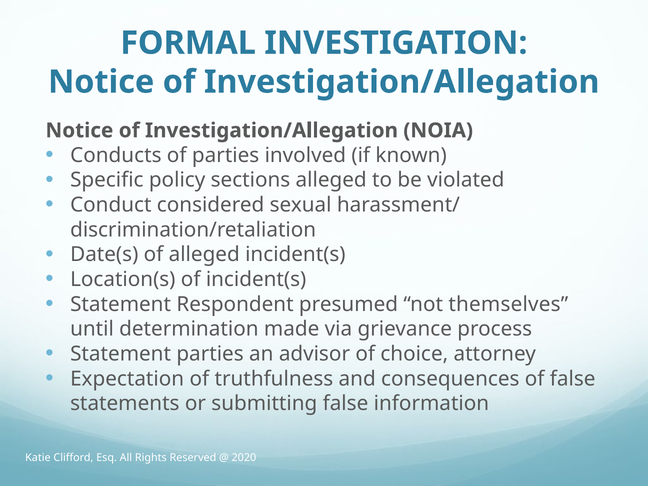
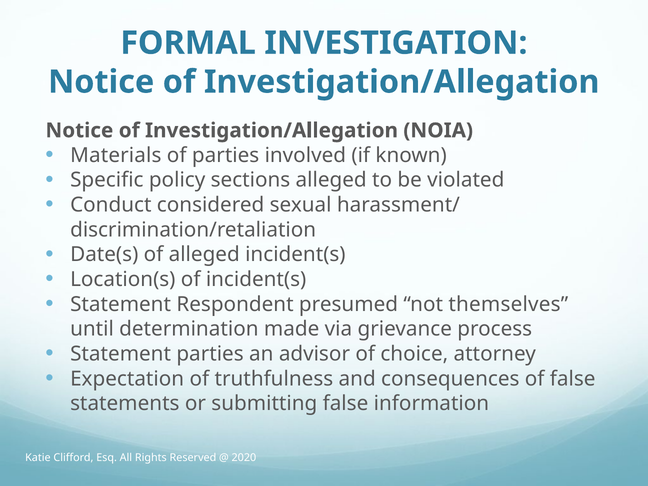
Conducts: Conducts -> Materials
